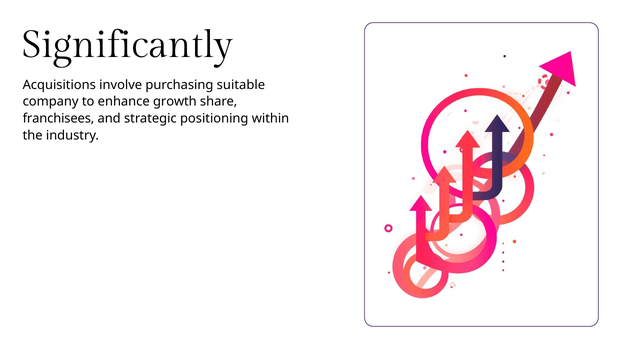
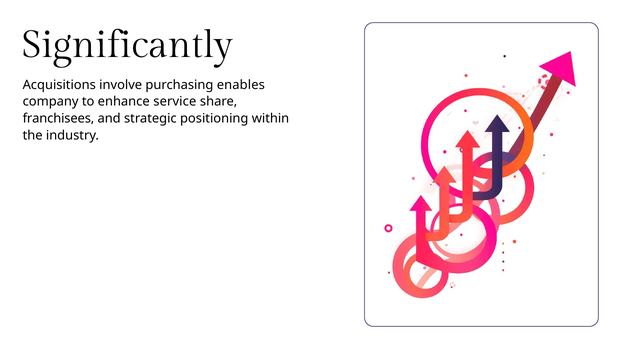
suitable: suitable -> enables
growth: growth -> service
